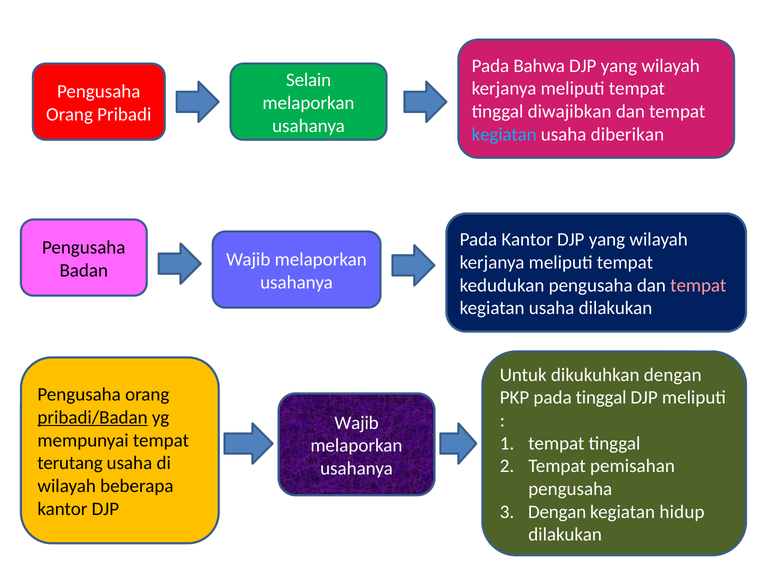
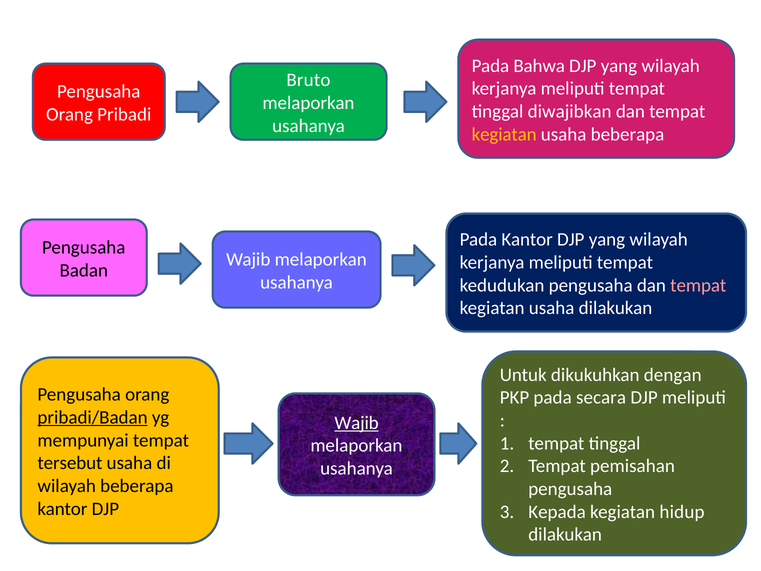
Selain: Selain -> Bruto
kegiatan at (504, 134) colour: light blue -> yellow
usaha diberikan: diberikan -> beberapa
pada tinggal: tinggal -> secara
Wajib at (357, 423) underline: none -> present
terutang: terutang -> tersebut
Dengan at (557, 512): Dengan -> Kepada
